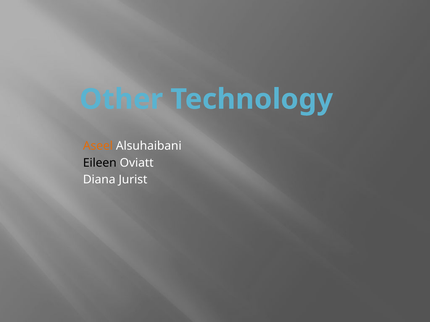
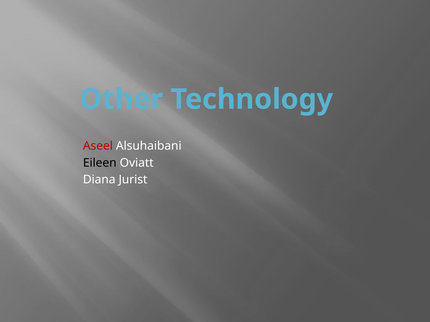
Aseel colour: orange -> red
